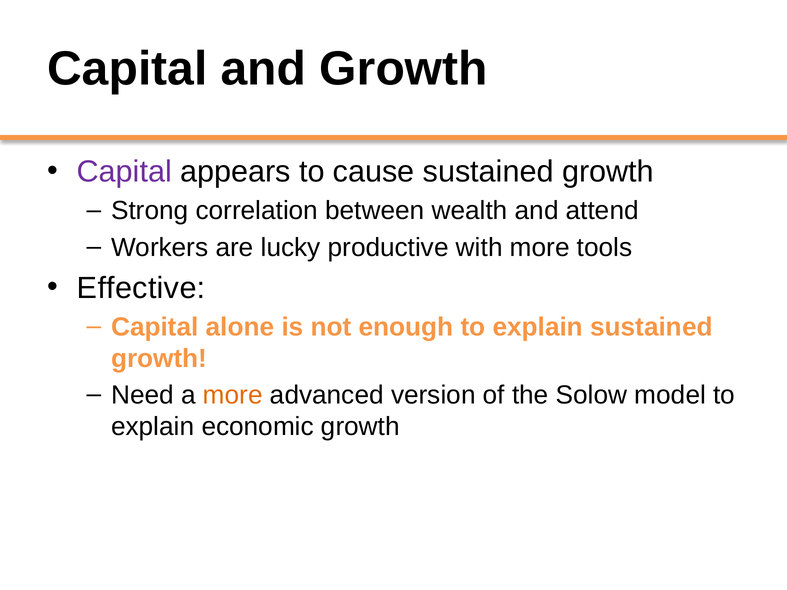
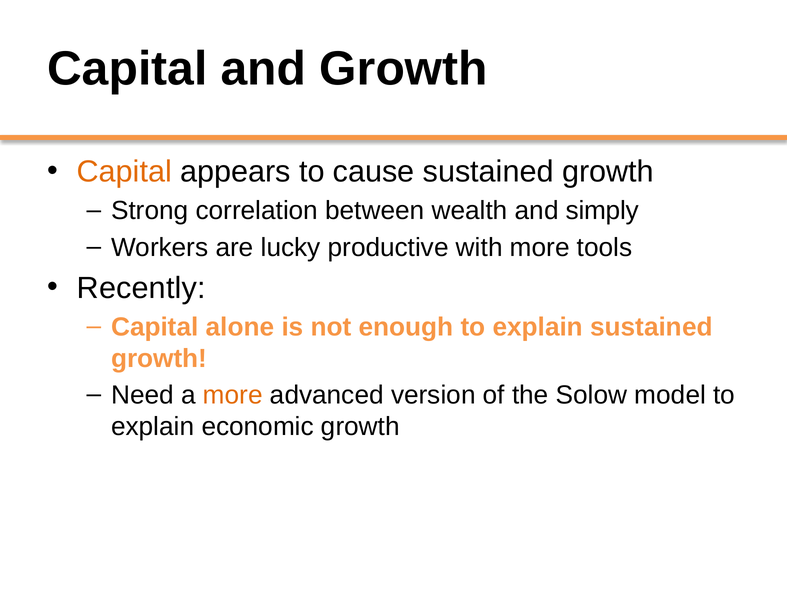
Capital at (124, 172) colour: purple -> orange
attend: attend -> simply
Effective: Effective -> Recently
